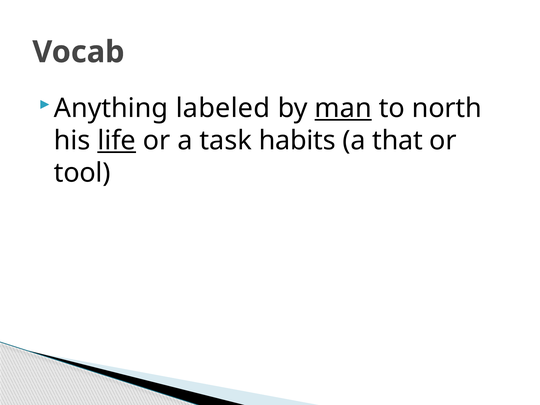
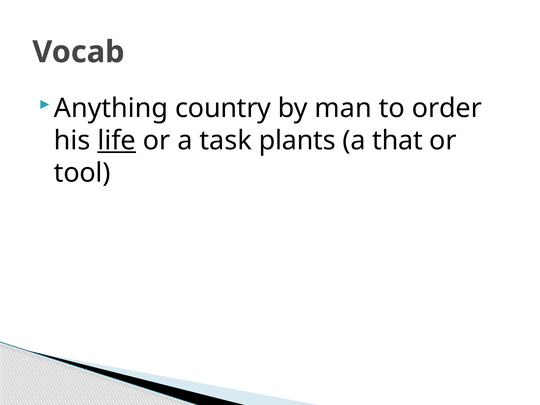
labeled: labeled -> country
man underline: present -> none
north: north -> order
habits: habits -> plants
